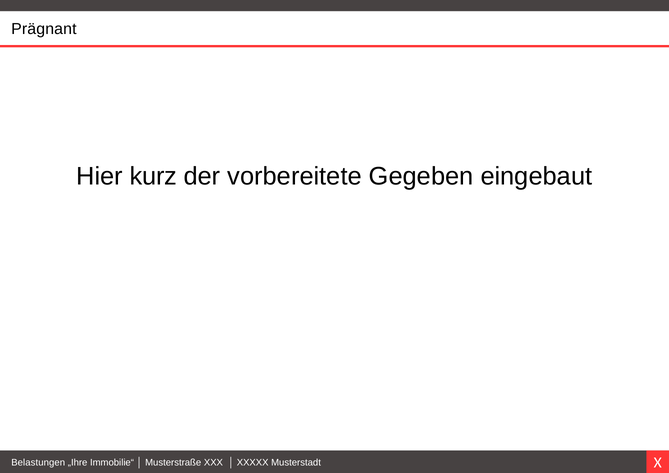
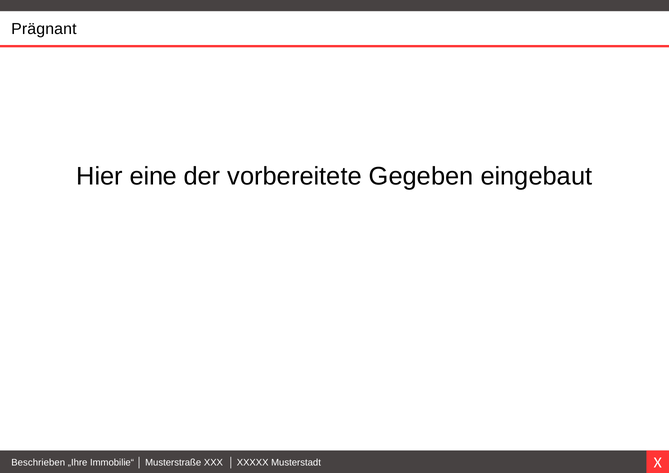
kurz: kurz -> eine
Belastungen: Belastungen -> Beschrieben
